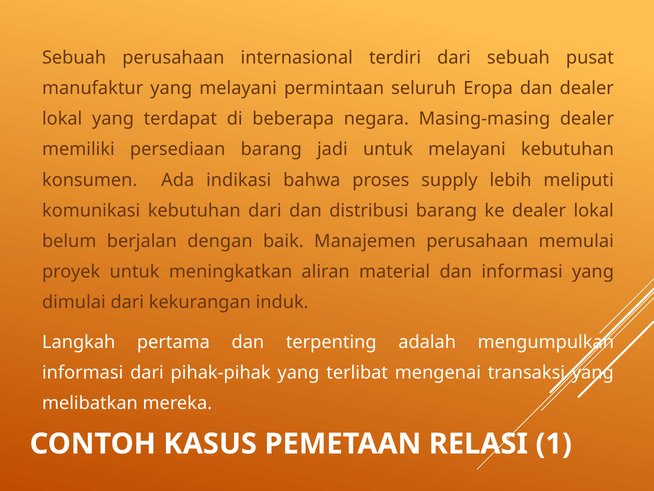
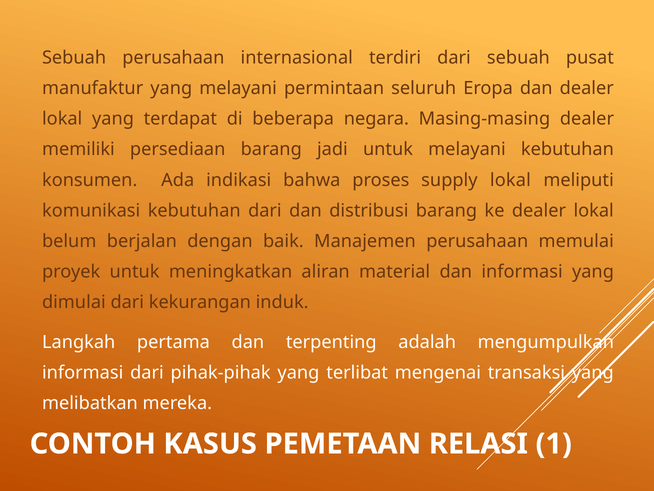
supply lebih: lebih -> lokal
